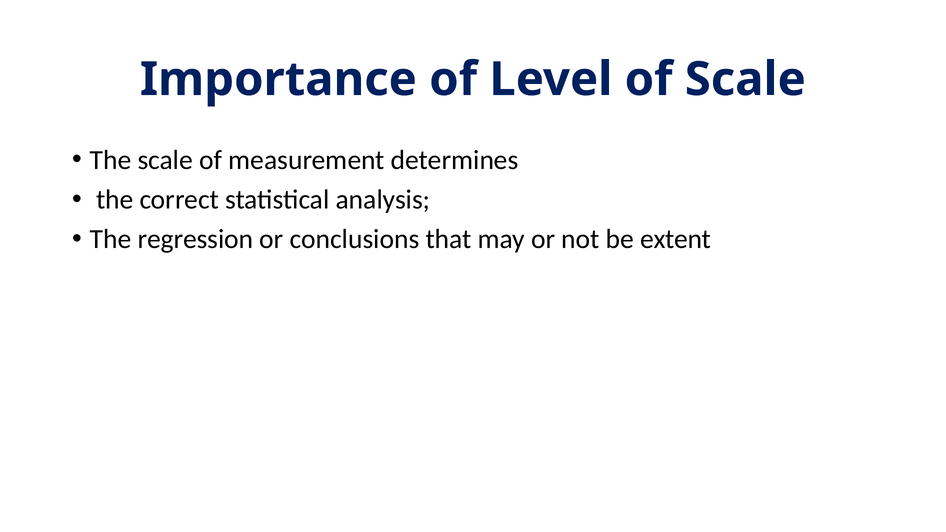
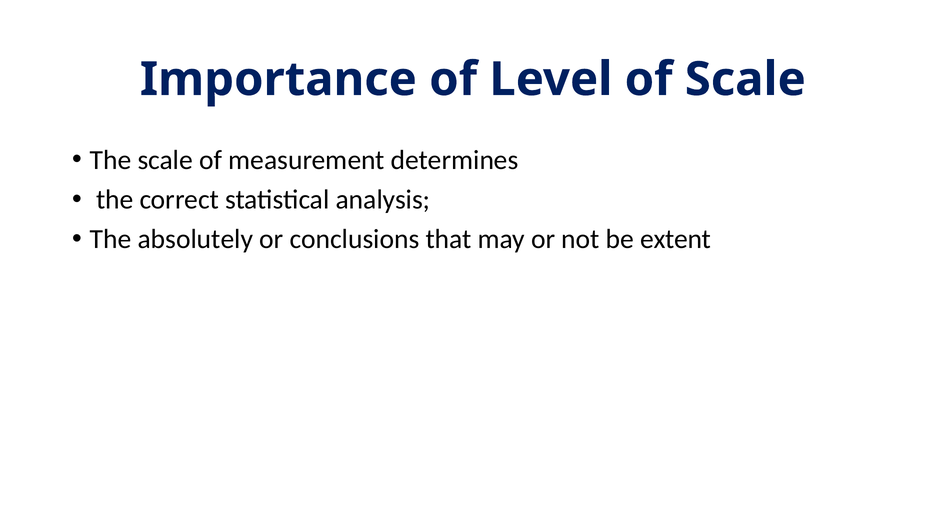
regression: regression -> absolutely
